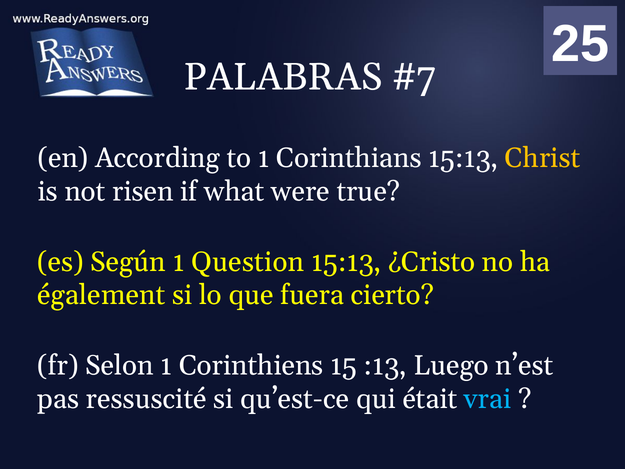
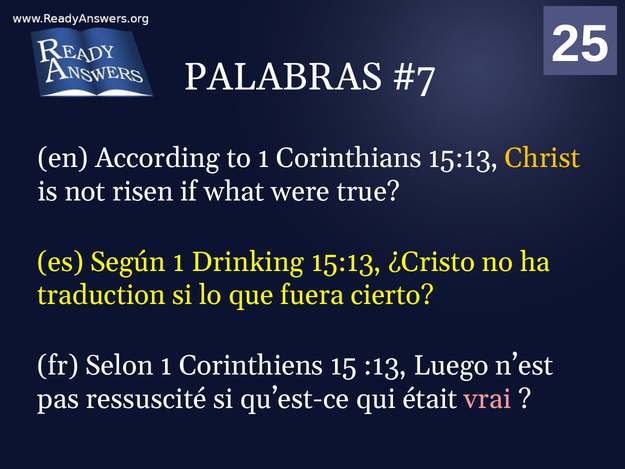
Question: Question -> Drinking
également: également -> traduction
vrai colour: light blue -> pink
